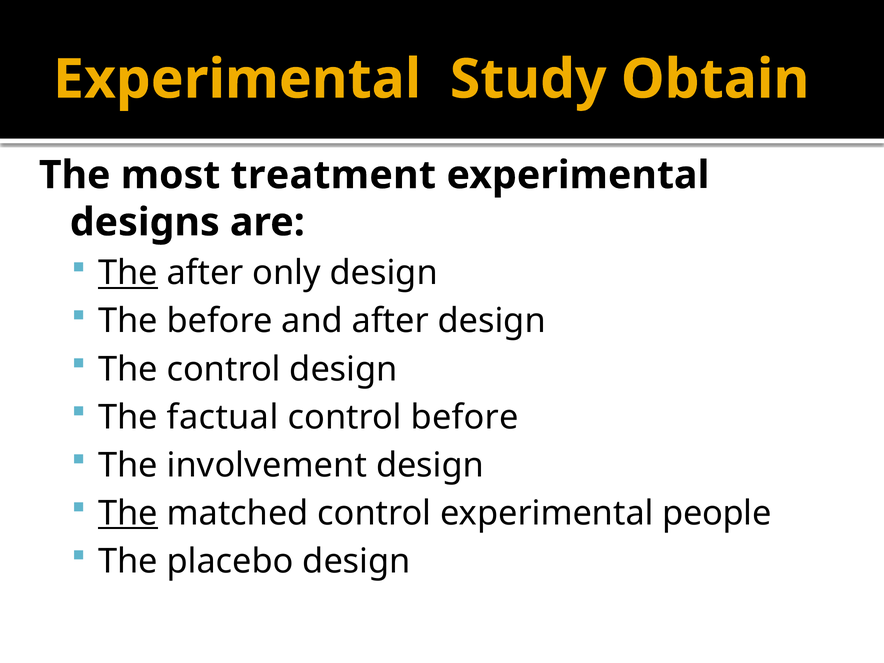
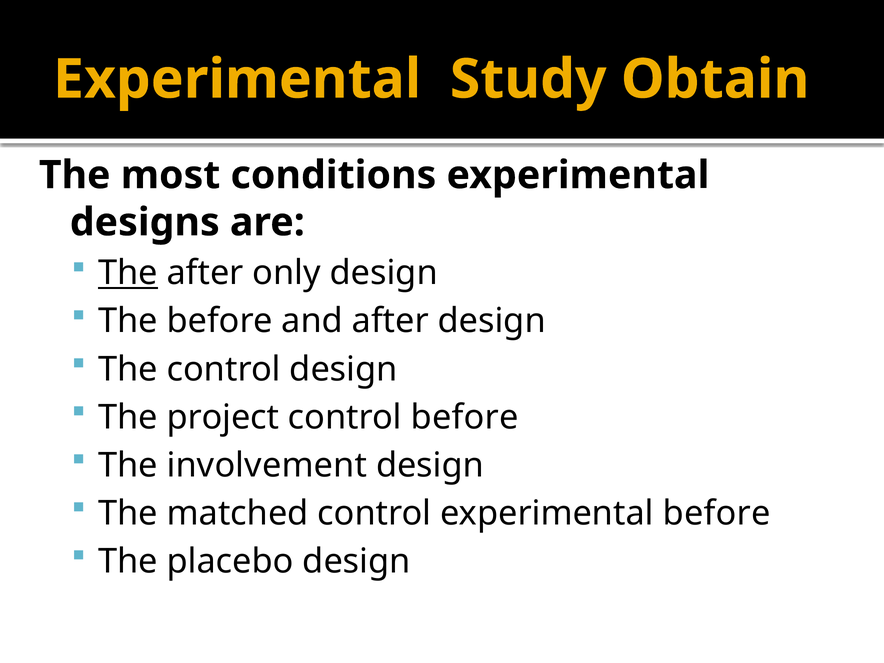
treatment: treatment -> conditions
factual: factual -> project
The at (128, 513) underline: present -> none
experimental people: people -> before
